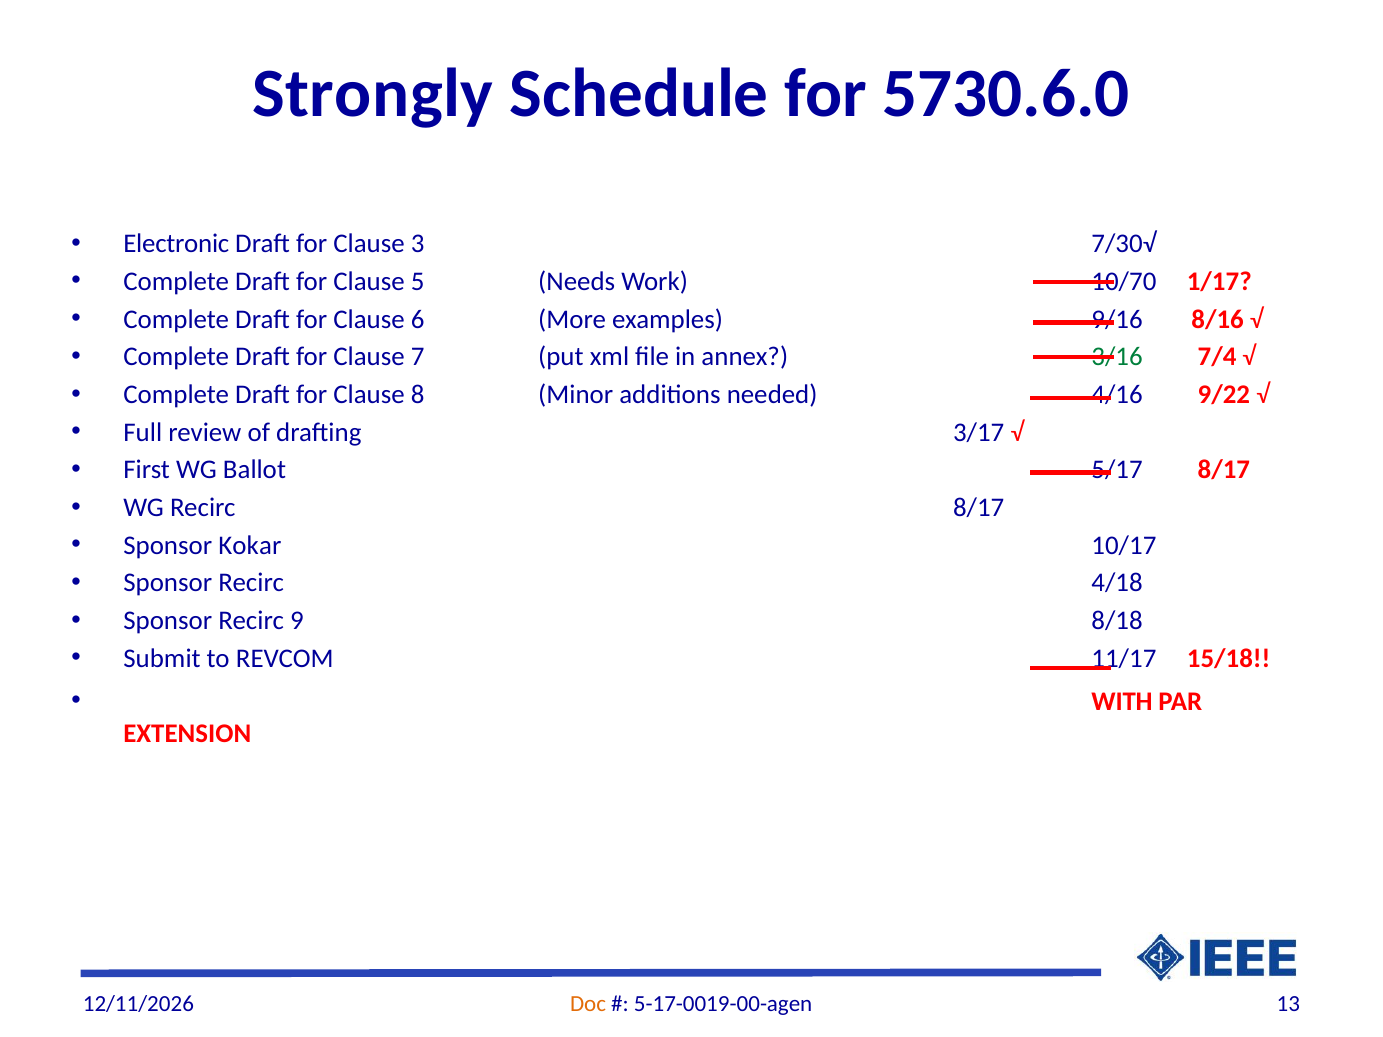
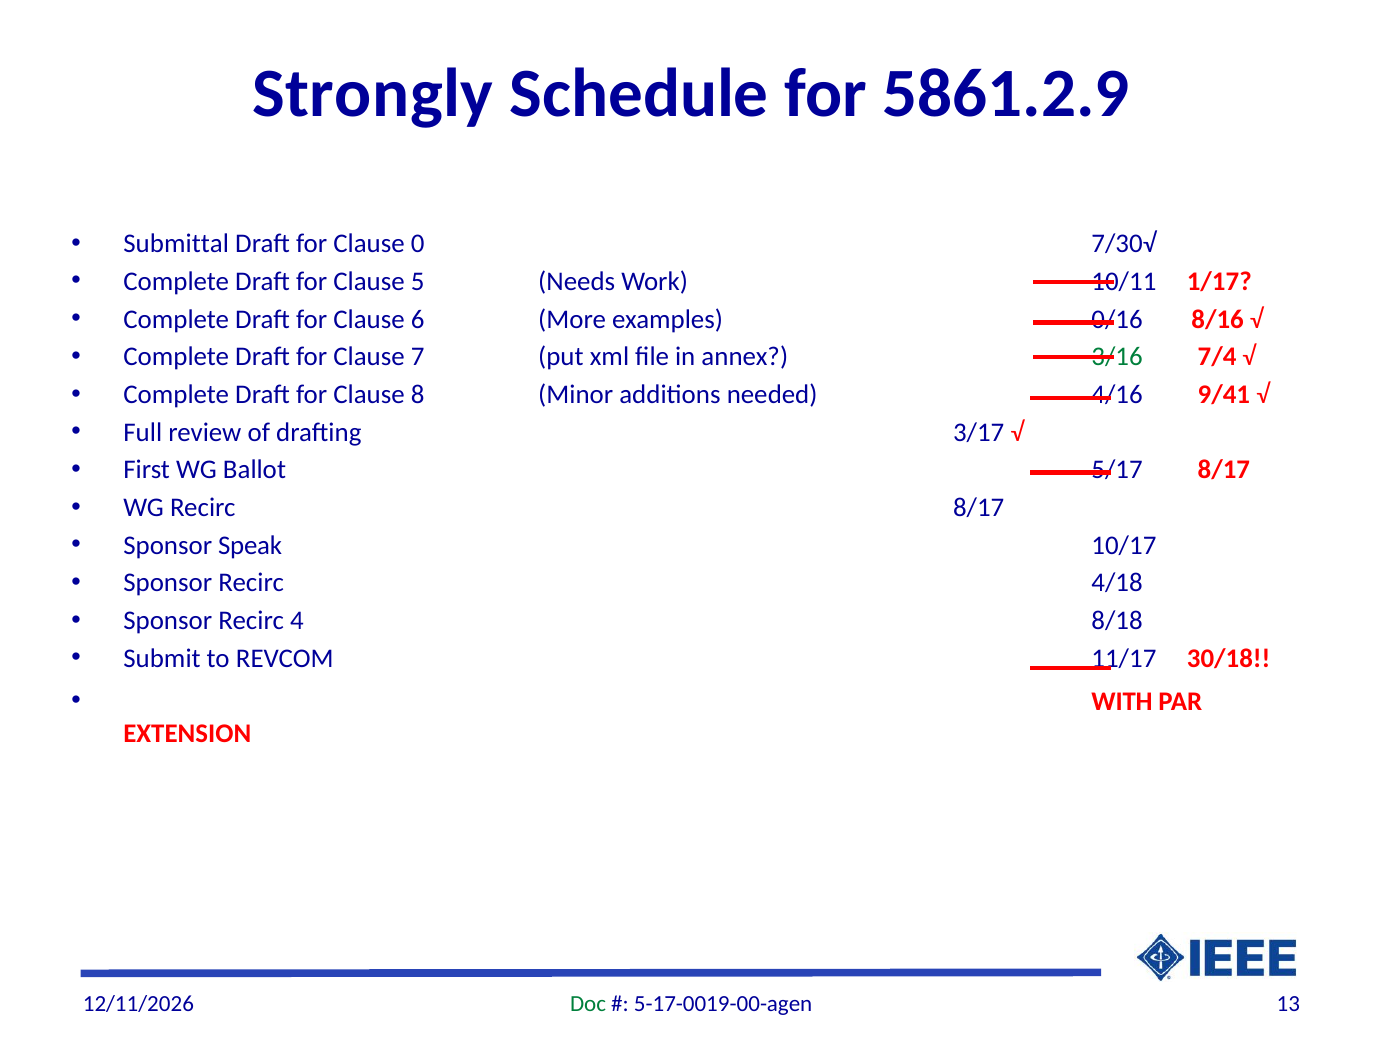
5730.6.0: 5730.6.0 -> 5861.2.9
Electronic: Electronic -> Submittal
3: 3 -> 0
10/70: 10/70 -> 10/11
9/16: 9/16 -> 0/16
9/22: 9/22 -> 9/41
Kokar: Kokar -> Speak
9: 9 -> 4
15/18: 15/18 -> 30/18
Doc colour: orange -> green
